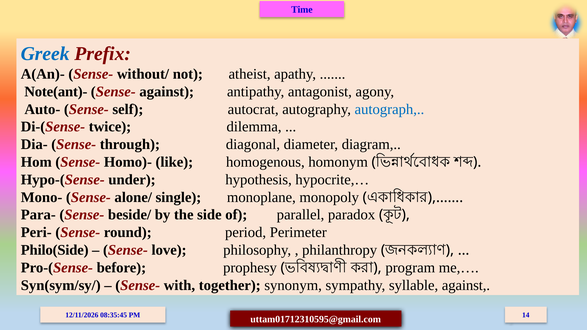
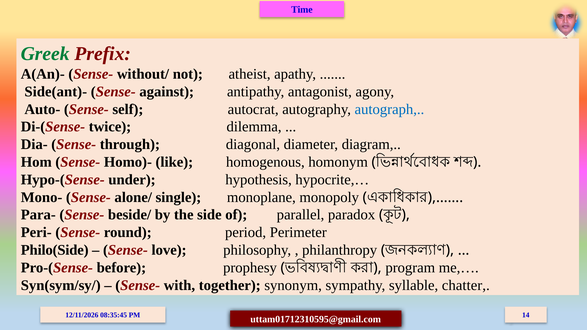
Greek colour: blue -> green
Note(ant)-: Note(ant)- -> Side(ant)-
syllable against: against -> chatter
